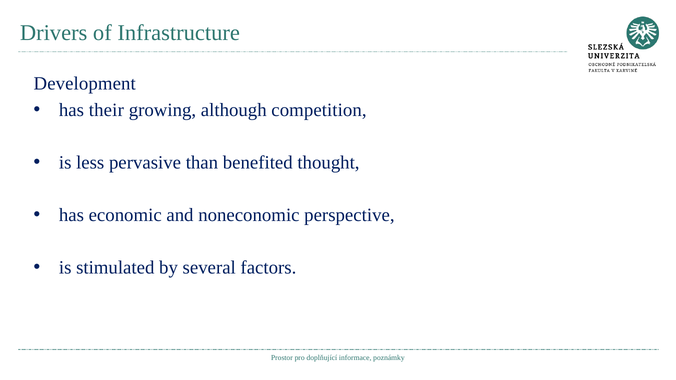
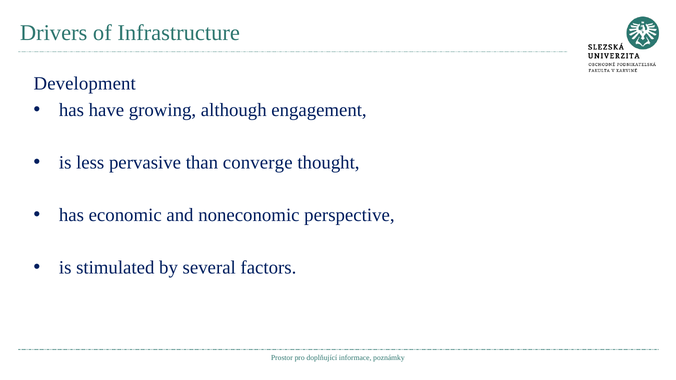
their: their -> have
competition: competition -> engagement
benefited: benefited -> converge
